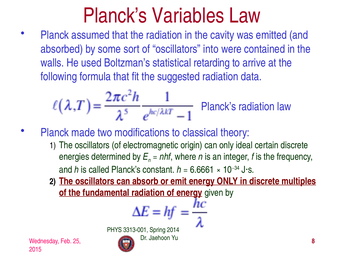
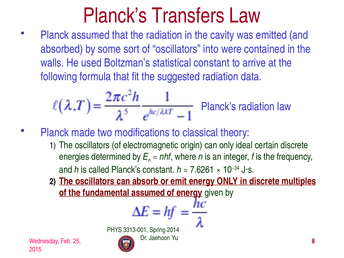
Variables: Variables -> Transfers
statistical retarding: retarding -> constant
6.6661: 6.6661 -> 7.6261
fundamental radiation: radiation -> assumed
